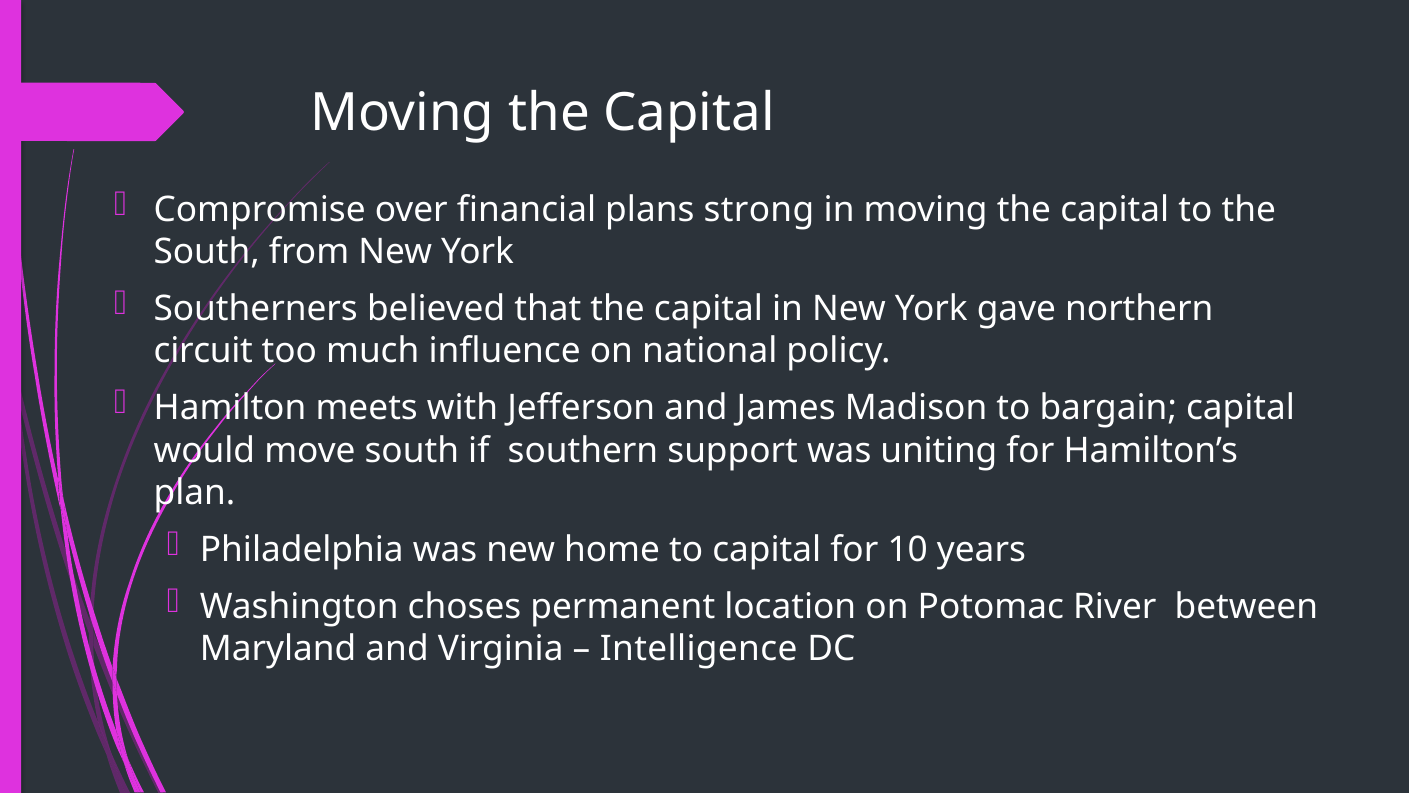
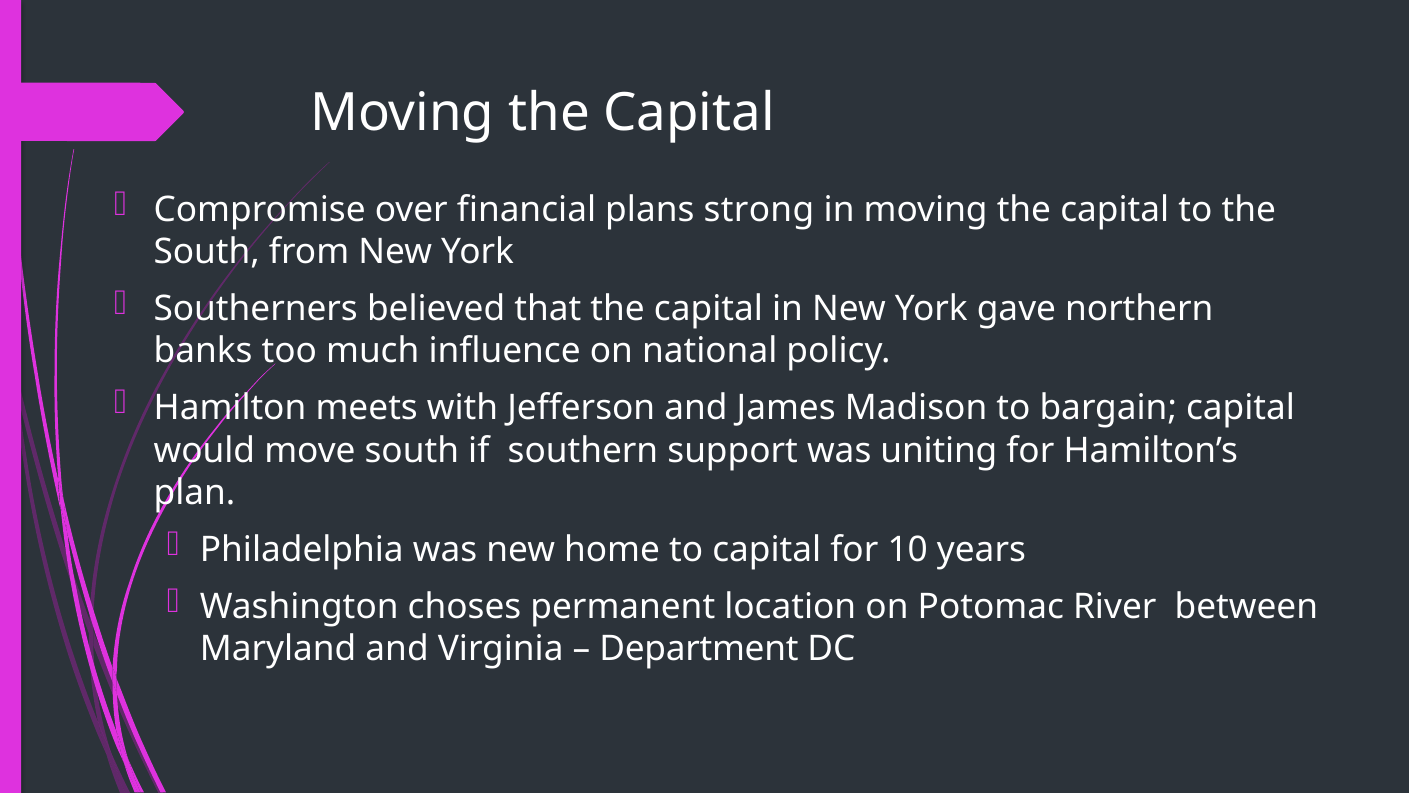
circuit: circuit -> banks
Intelligence: Intelligence -> Department
